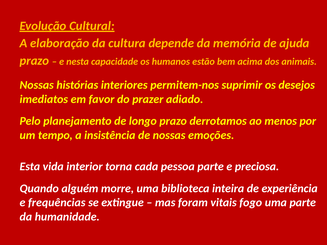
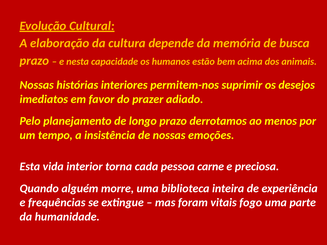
ajuda: ajuda -> busca
pessoa parte: parte -> carne
